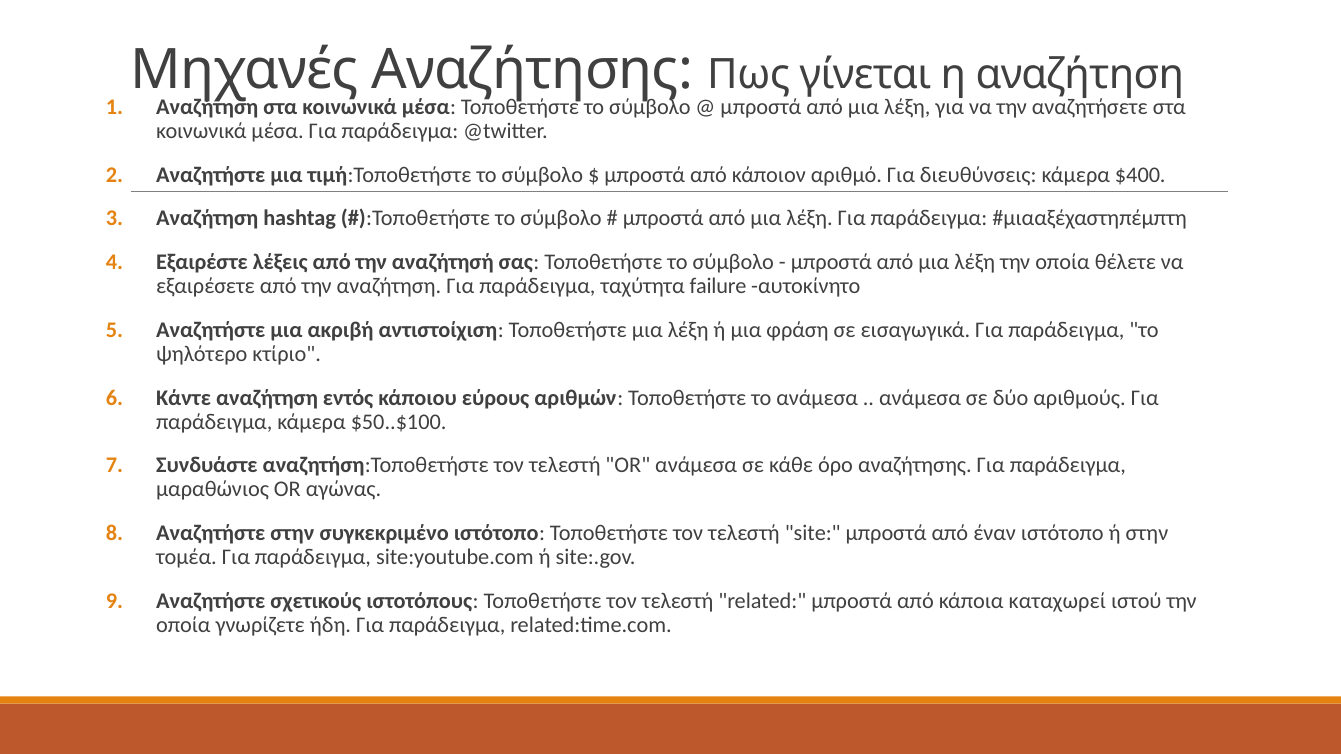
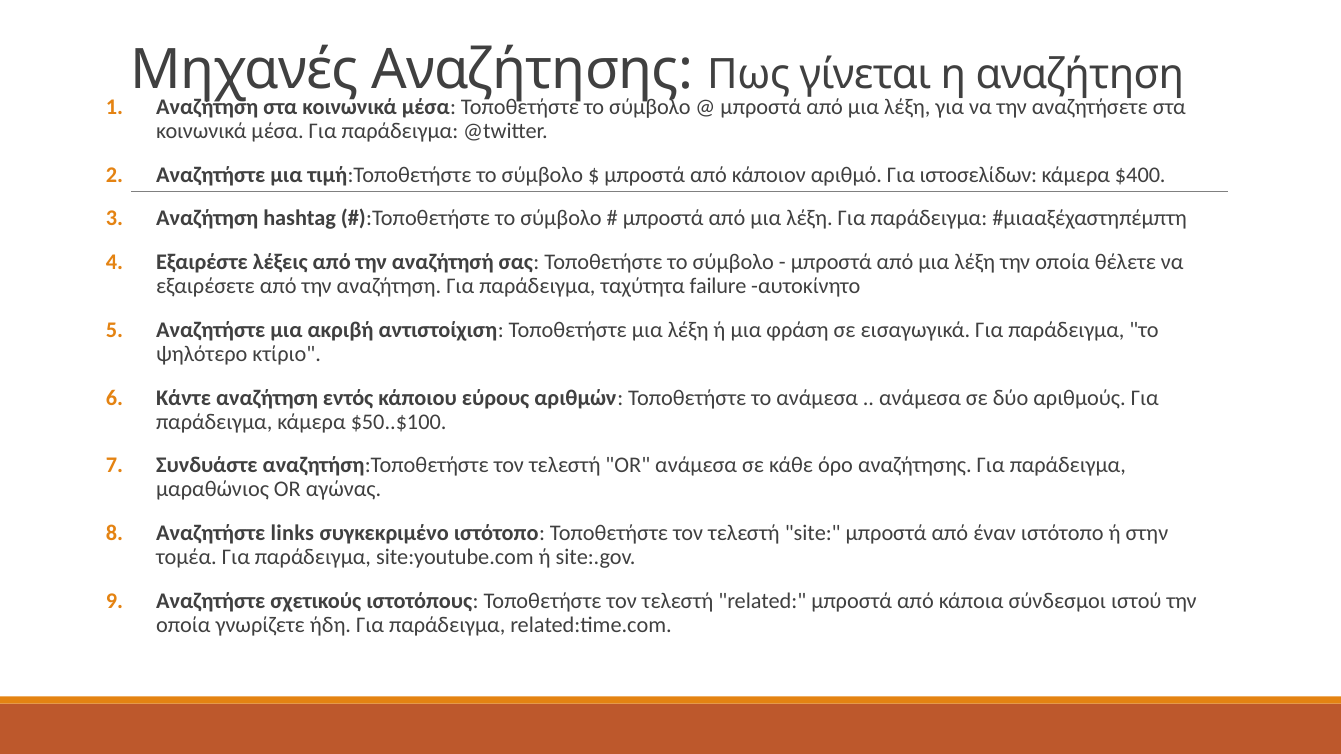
διευθύνσεις: διευθύνσεις -> ιστοσελίδων
Αναζητήστε στην: στην -> links
καταχωρεί: καταχωρεί -> σύνδεσμοι
